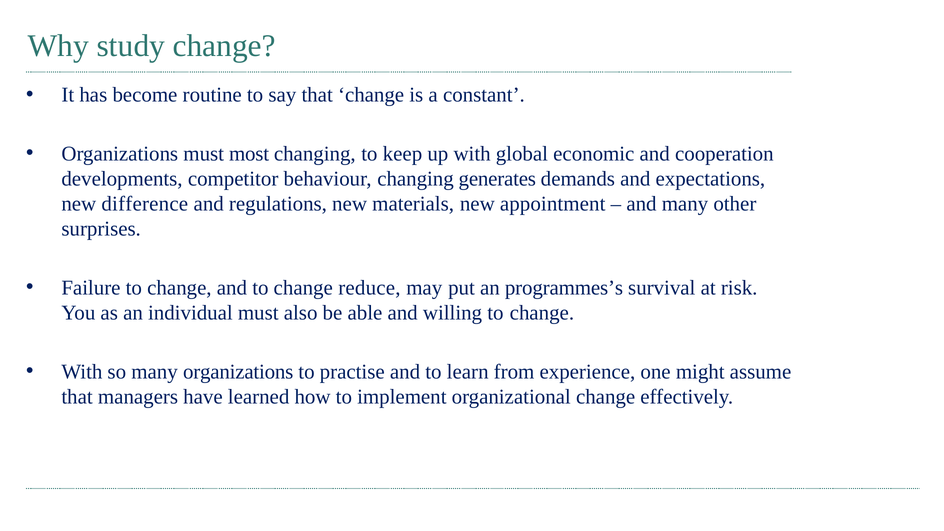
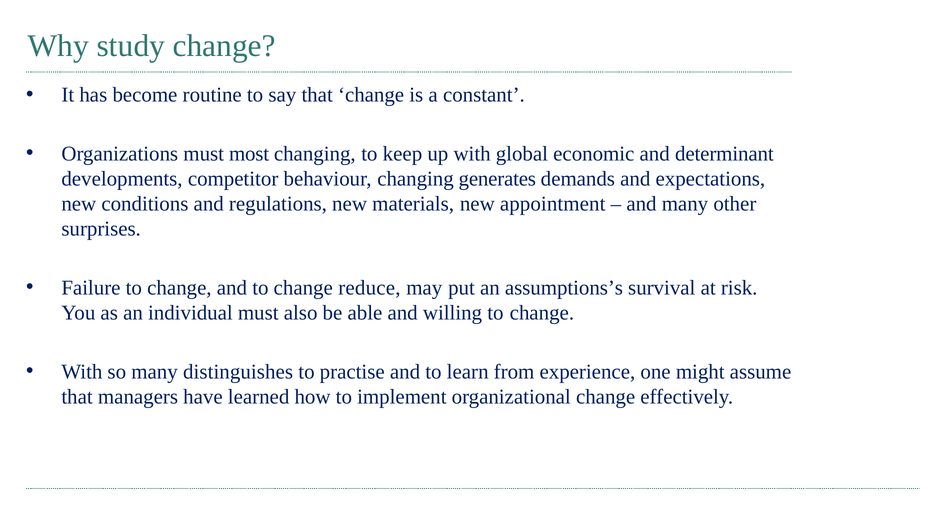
cooperation: cooperation -> determinant
difference: difference -> conditions
programmes’s: programmes’s -> assumptions’s
many organizations: organizations -> distinguishes
